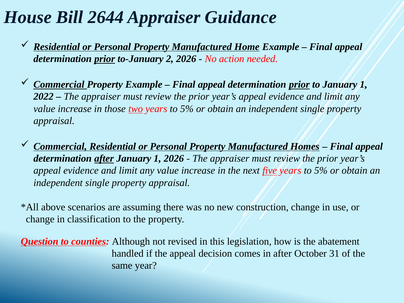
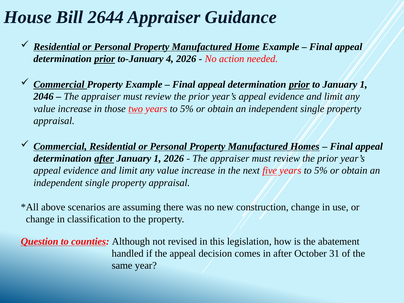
2: 2 -> 4
2022: 2022 -> 2046
